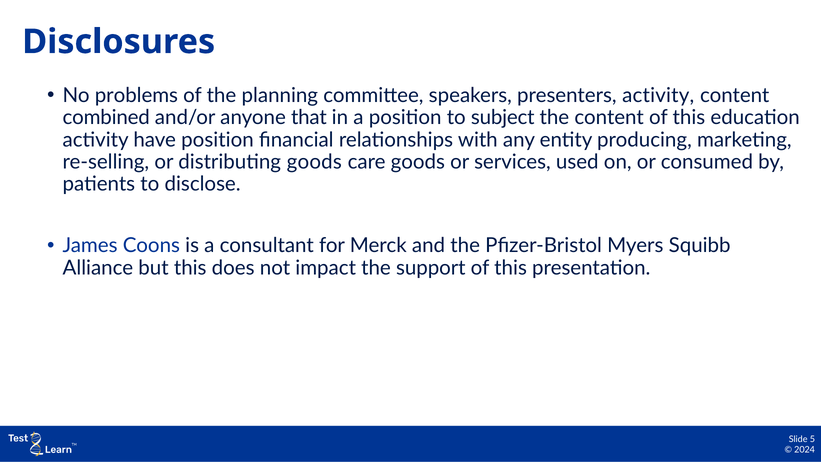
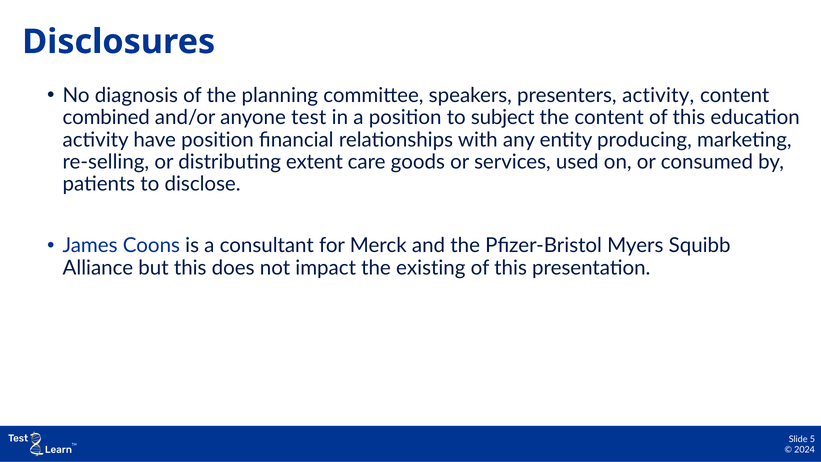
problems: problems -> diagnosis
that: that -> test
distributing goods: goods -> extent
support: support -> existing
